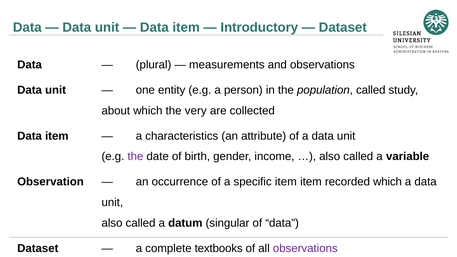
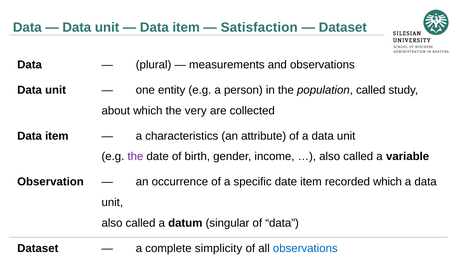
Introductory: Introductory -> Satisfaction
specific item: item -> date
textbooks: textbooks -> simplicity
observations at (305, 248) colour: purple -> blue
